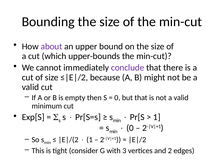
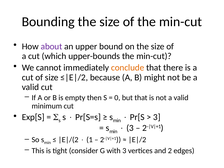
conclude colour: purple -> orange
1 at (157, 117): 1 -> 3
0 at (130, 128): 0 -> 3
